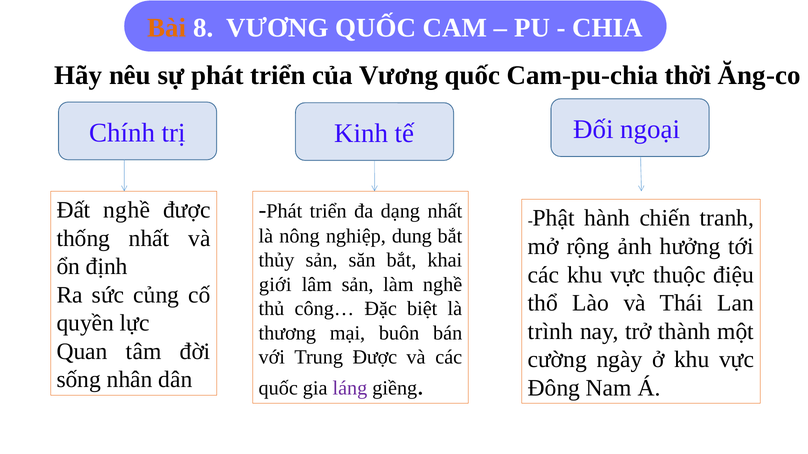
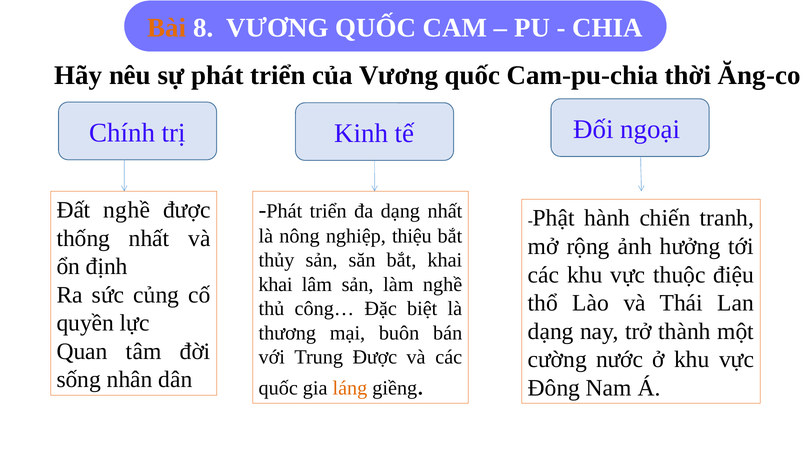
dung: dung -> thiệu
giới at (275, 285): giới -> khai
trình at (551, 332): trình -> dạng
ngày: ngày -> nước
láng colour: purple -> orange
